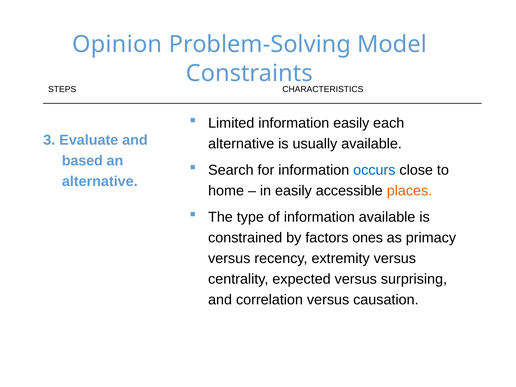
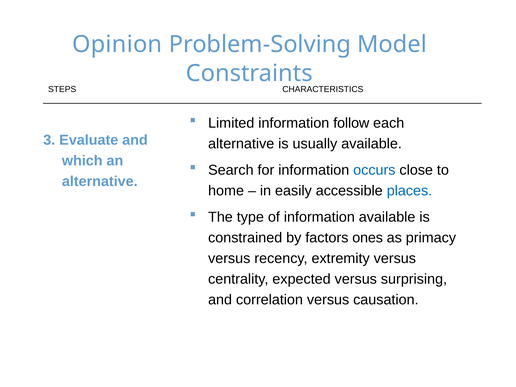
information easily: easily -> follow
based: based -> which
places colour: orange -> blue
